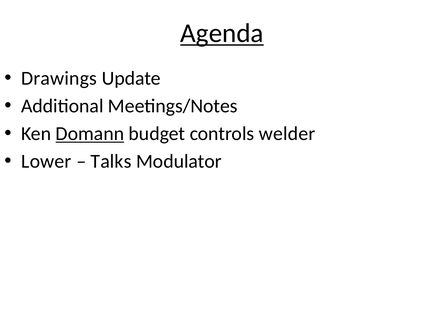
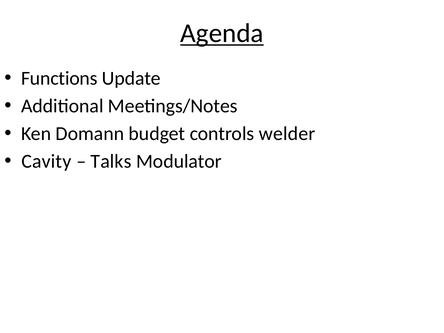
Drawings: Drawings -> Functions
Domann underline: present -> none
Lower: Lower -> Cavity
